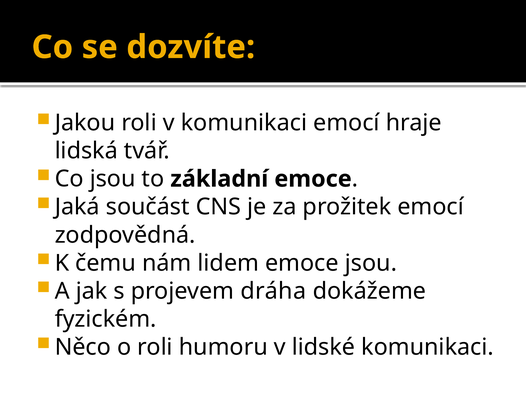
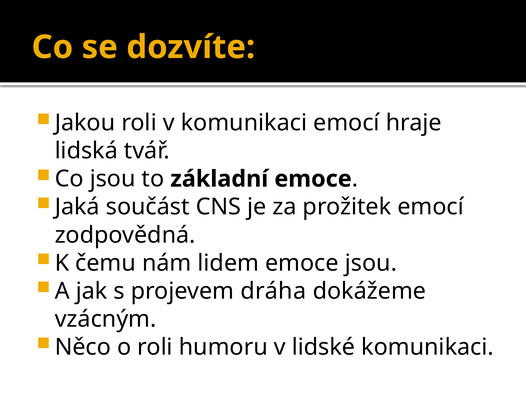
fyzickém: fyzickém -> vzácným
